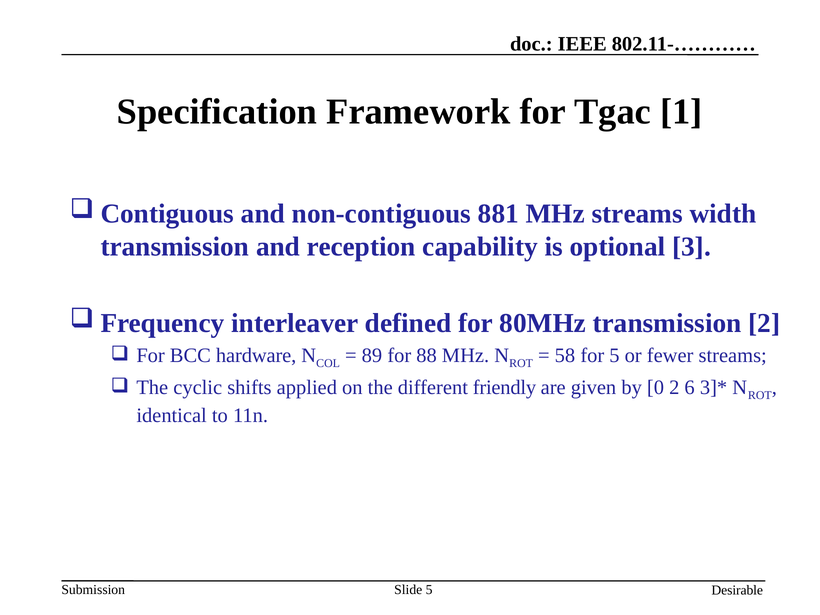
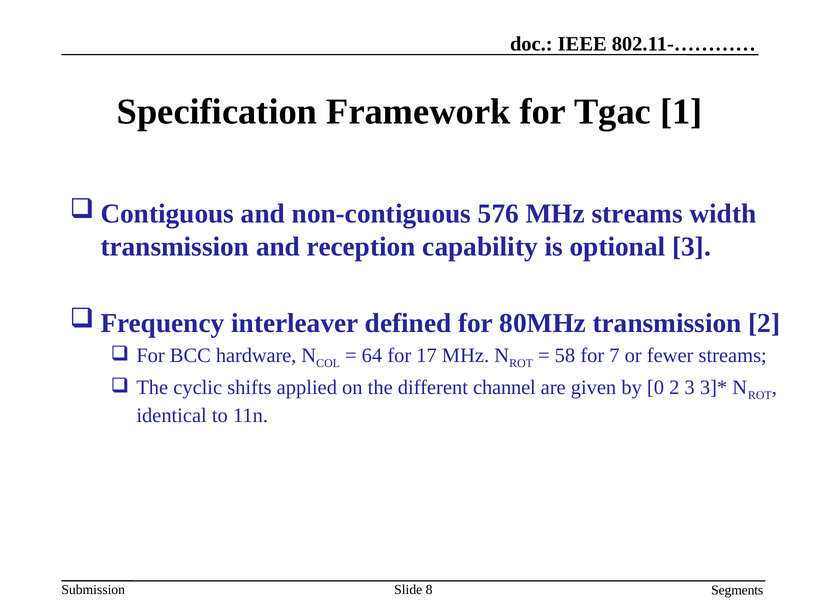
881: 881 -> 576
89: 89 -> 64
88: 88 -> 17
for 5: 5 -> 7
friendly: friendly -> channel
2 6: 6 -> 3
Desirable: Desirable -> Segments
Slide 5: 5 -> 8
